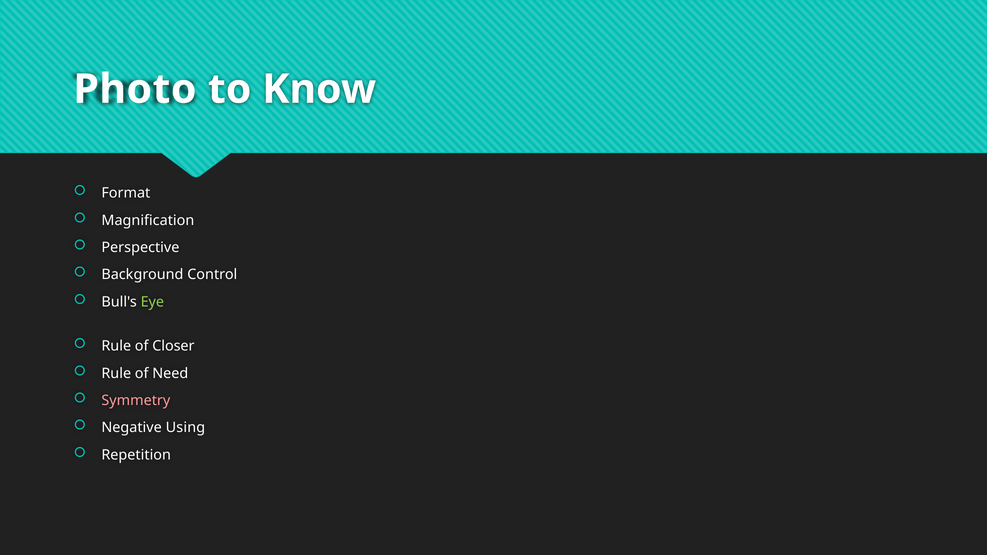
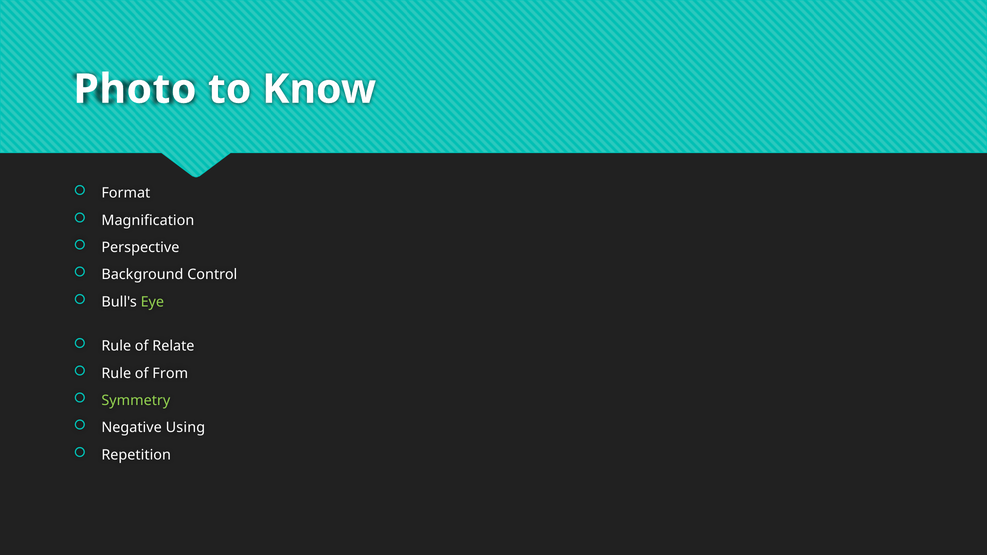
Closer: Closer -> Relate
Need: Need -> From
Symmetry colour: pink -> light green
